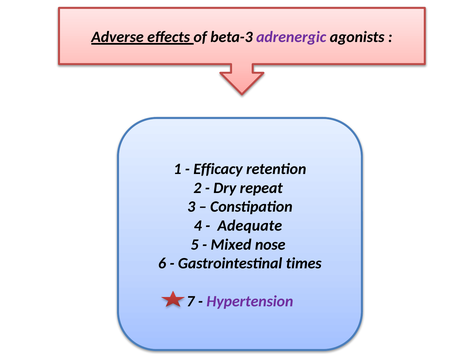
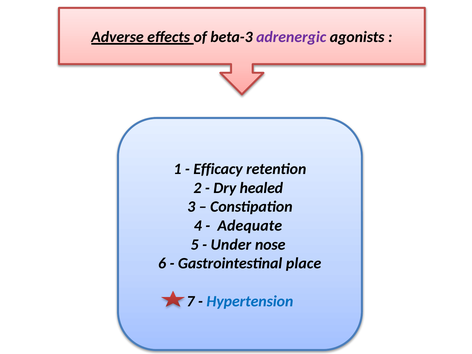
repeat: repeat -> healed
Mixed: Mixed -> Under
times: times -> place
Hypertension colour: purple -> blue
